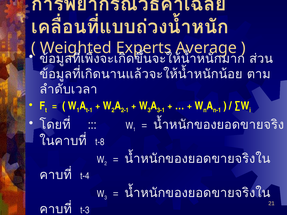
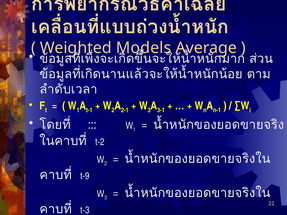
Experts: Experts -> Models
t-8: t-8 -> t-2
t-4: t-4 -> t-9
